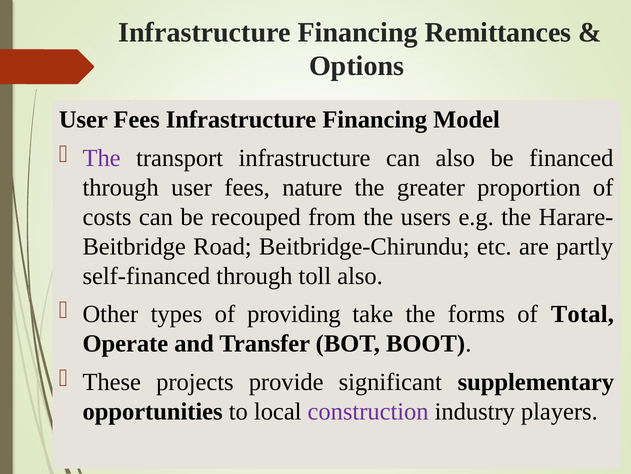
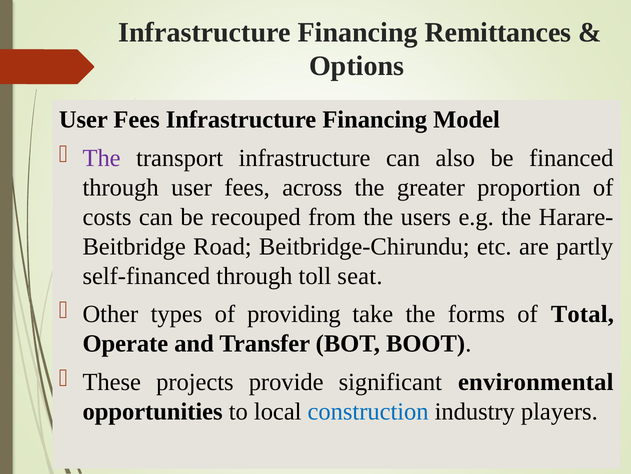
nature: nature -> across
toll also: also -> seat
supplementary: supplementary -> environmental
construction colour: purple -> blue
